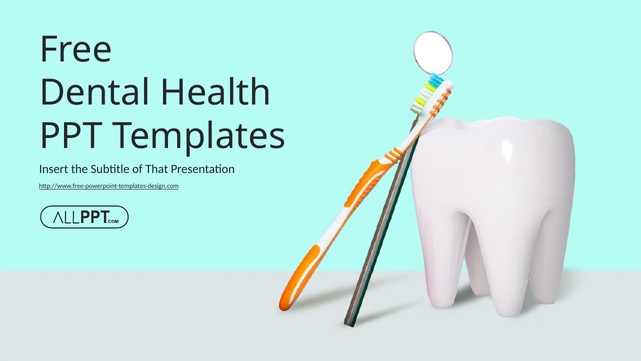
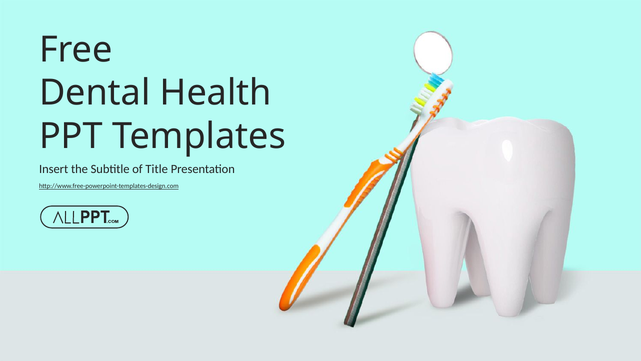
That: That -> Title
